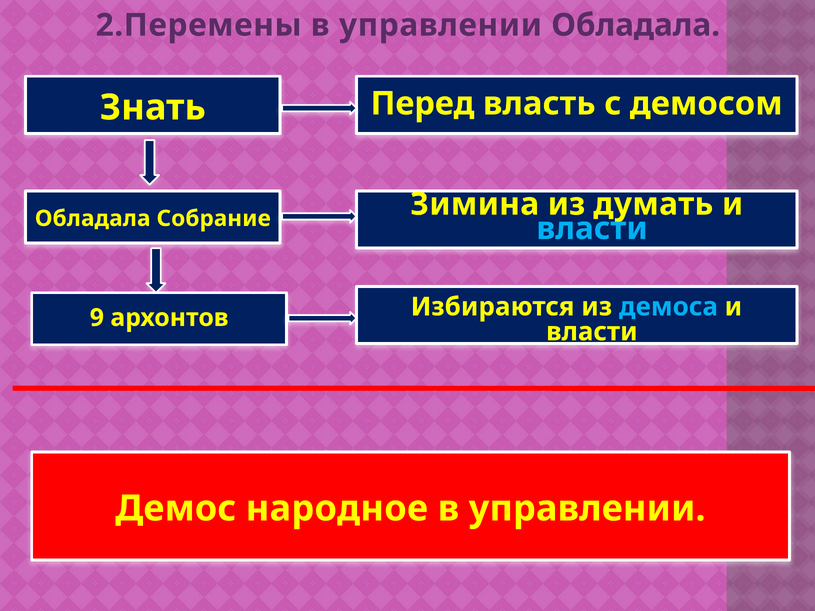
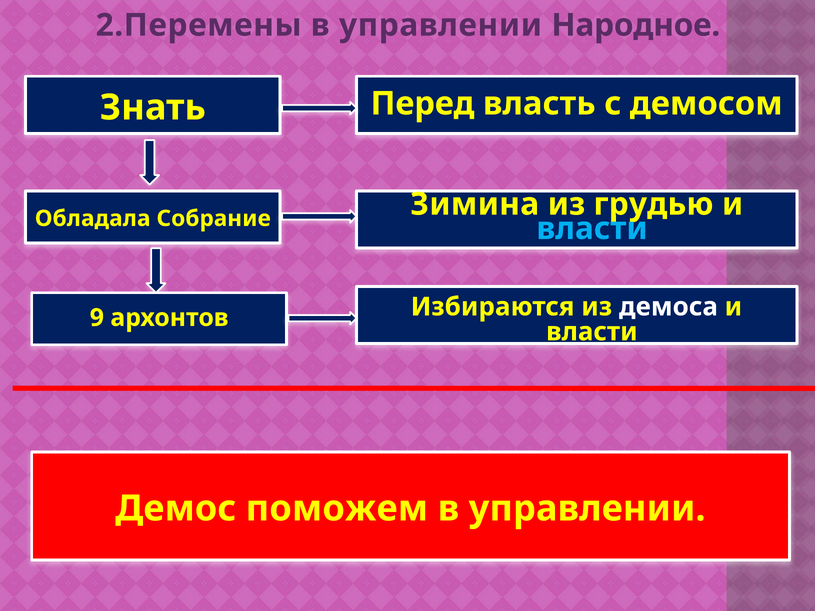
управлении Обладала: Обладала -> Народное
думать: думать -> грудью
демоса colour: light blue -> white
народное: народное -> поможем
